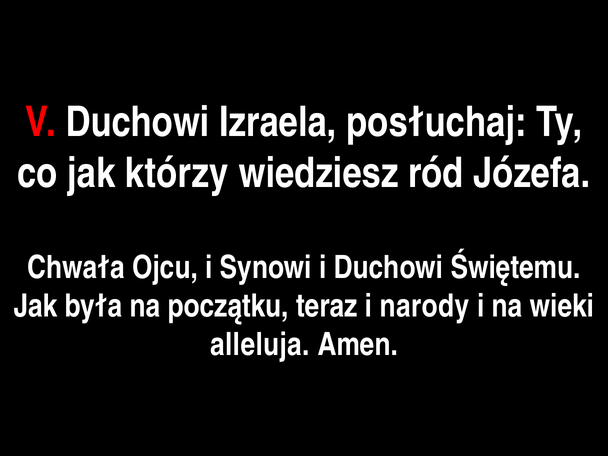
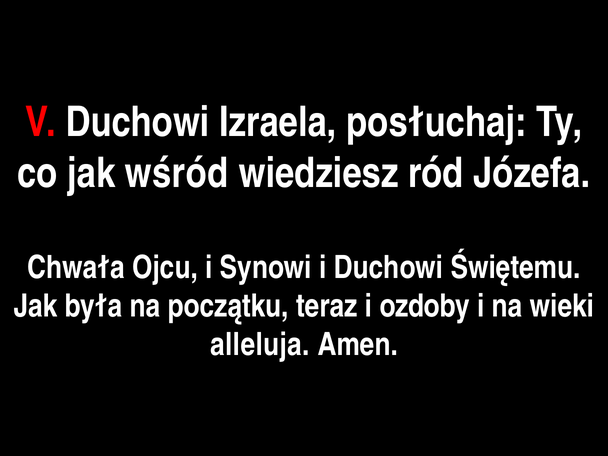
którzy: którzy -> wśród
narody: narody -> ozdoby
